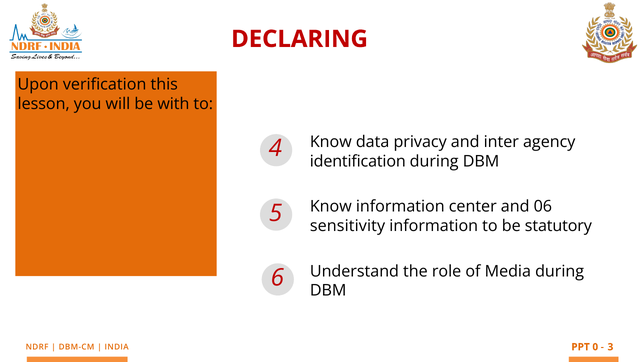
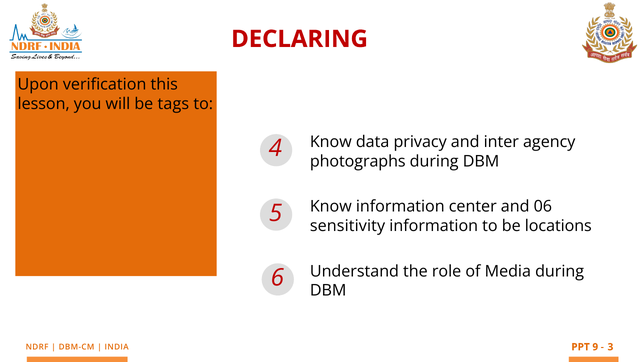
with: with -> tags
identification: identification -> photographs
statutory: statutory -> locations
0: 0 -> 9
